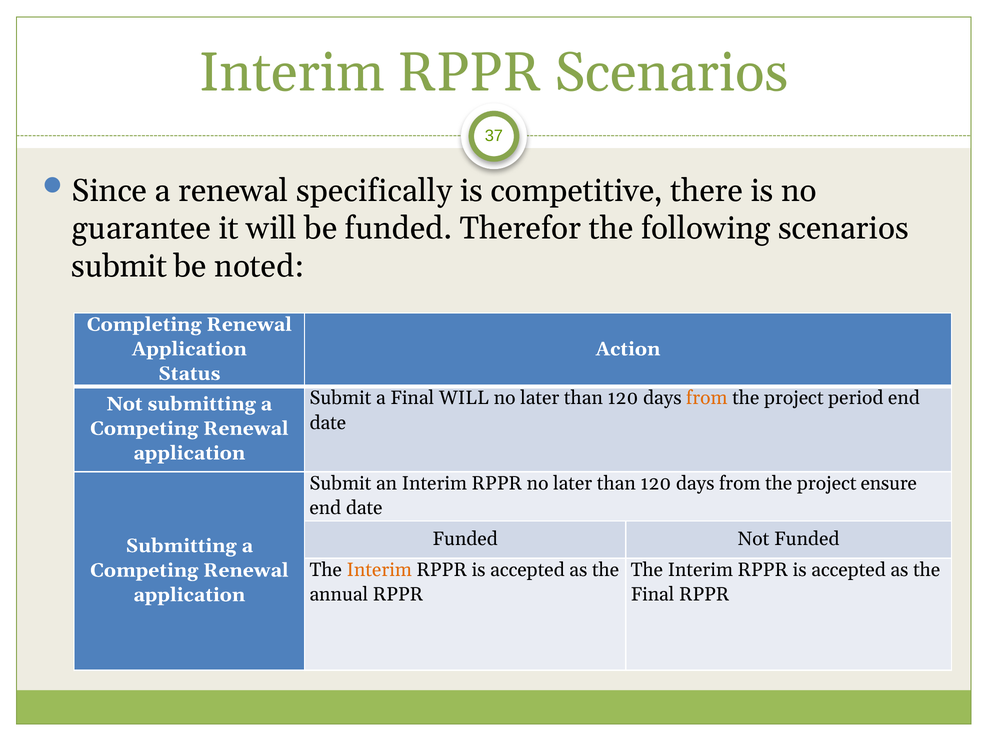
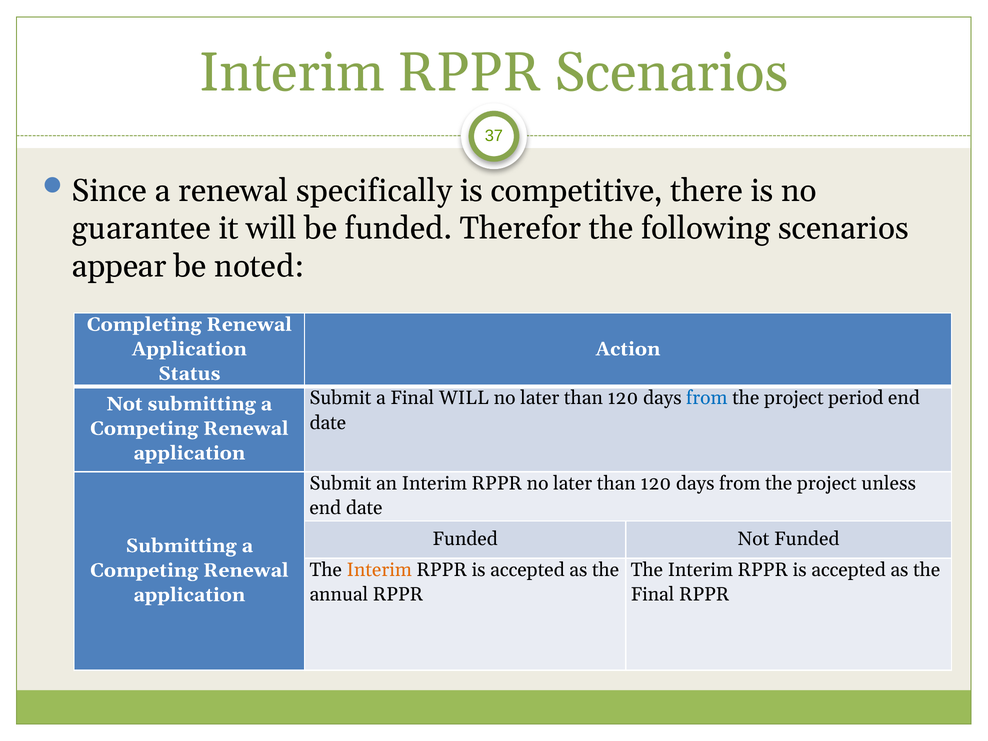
submit at (119, 266): submit -> appear
from at (707, 398) colour: orange -> blue
ensure: ensure -> unless
